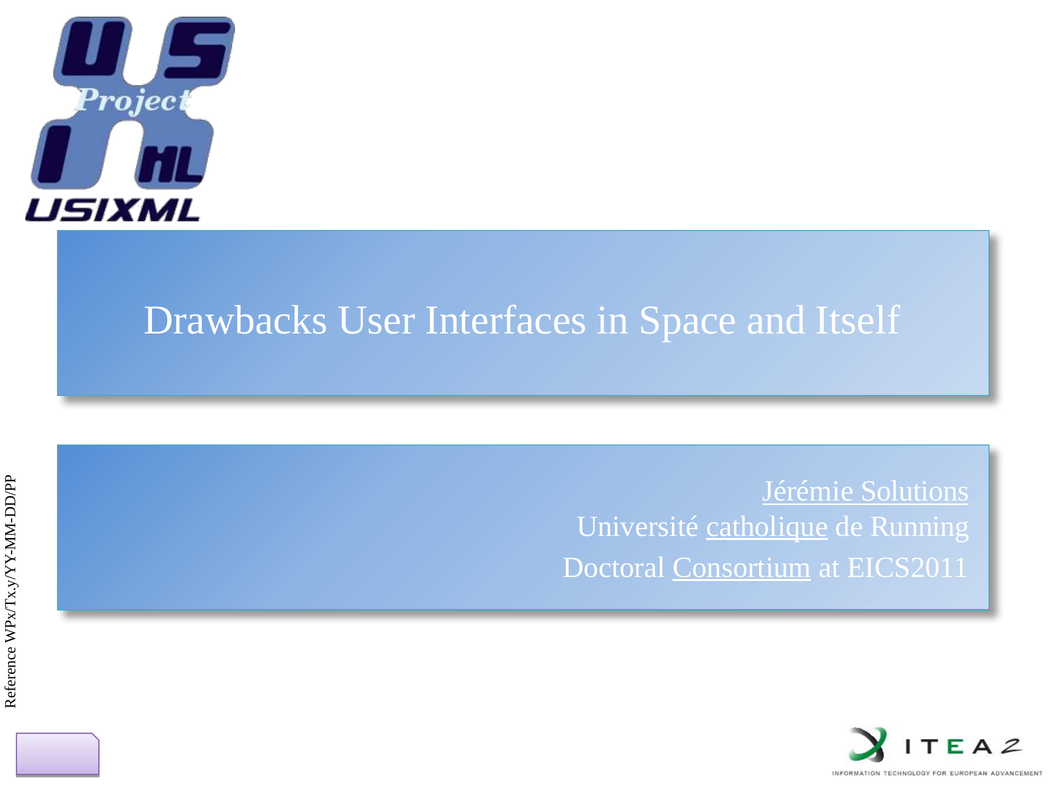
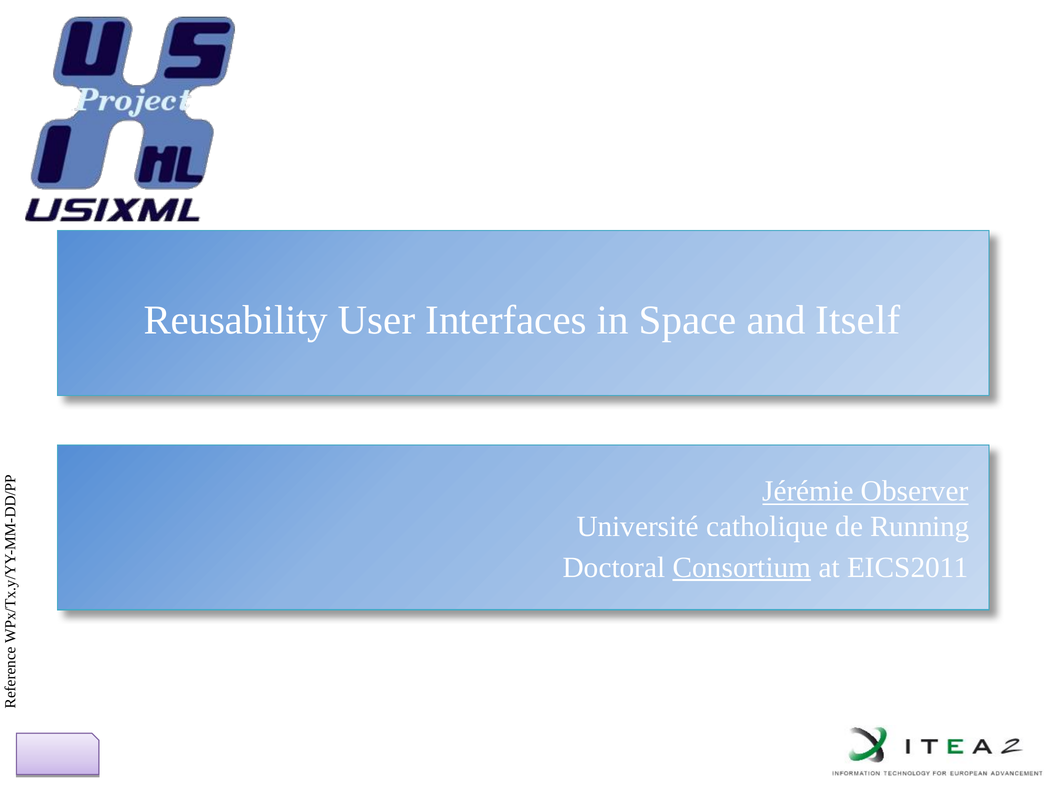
Drawbacks: Drawbacks -> Reusability
Solutions: Solutions -> Observer
catholique underline: present -> none
